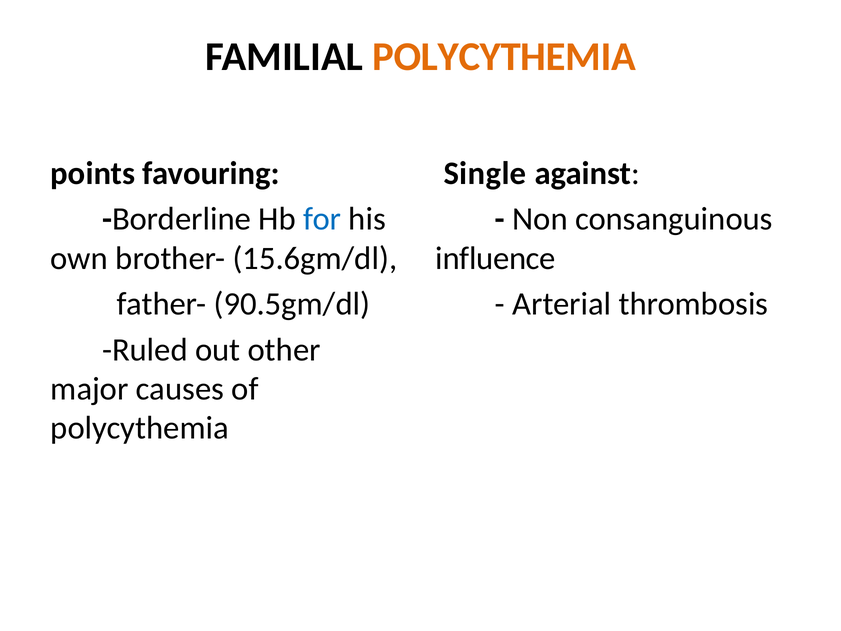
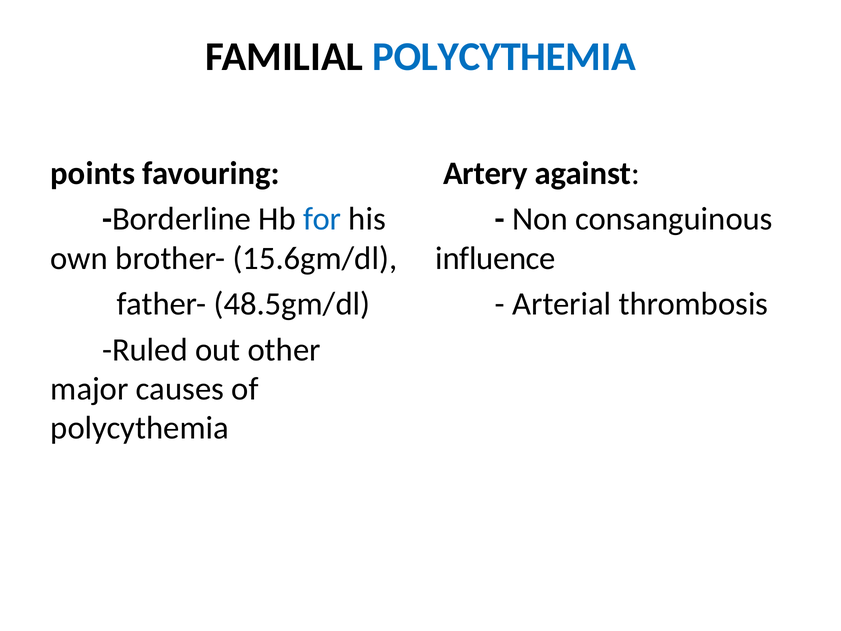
POLYCYTHEMIA at (504, 57) colour: orange -> blue
Single: Single -> Artery
90.5gm/dl: 90.5gm/dl -> 48.5gm/dl
